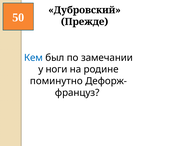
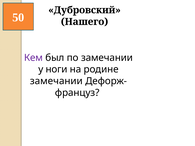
Прежде: Прежде -> Нашего
Кем colour: blue -> purple
поминутно at (56, 81): поминутно -> замечании
